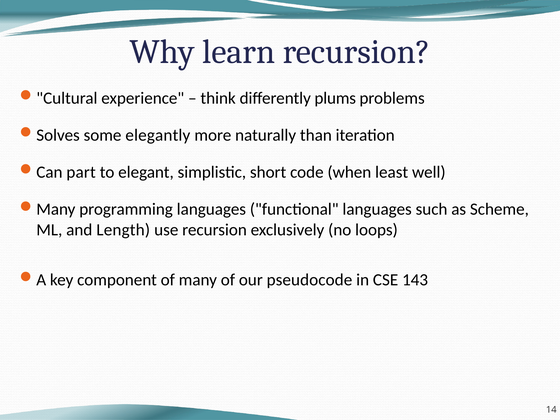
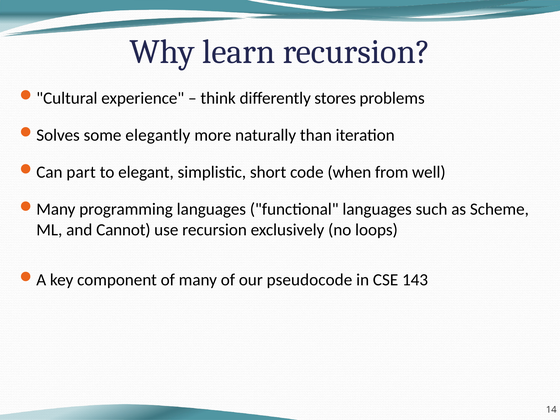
plums: plums -> stores
least: least -> from
Length: Length -> Cannot
